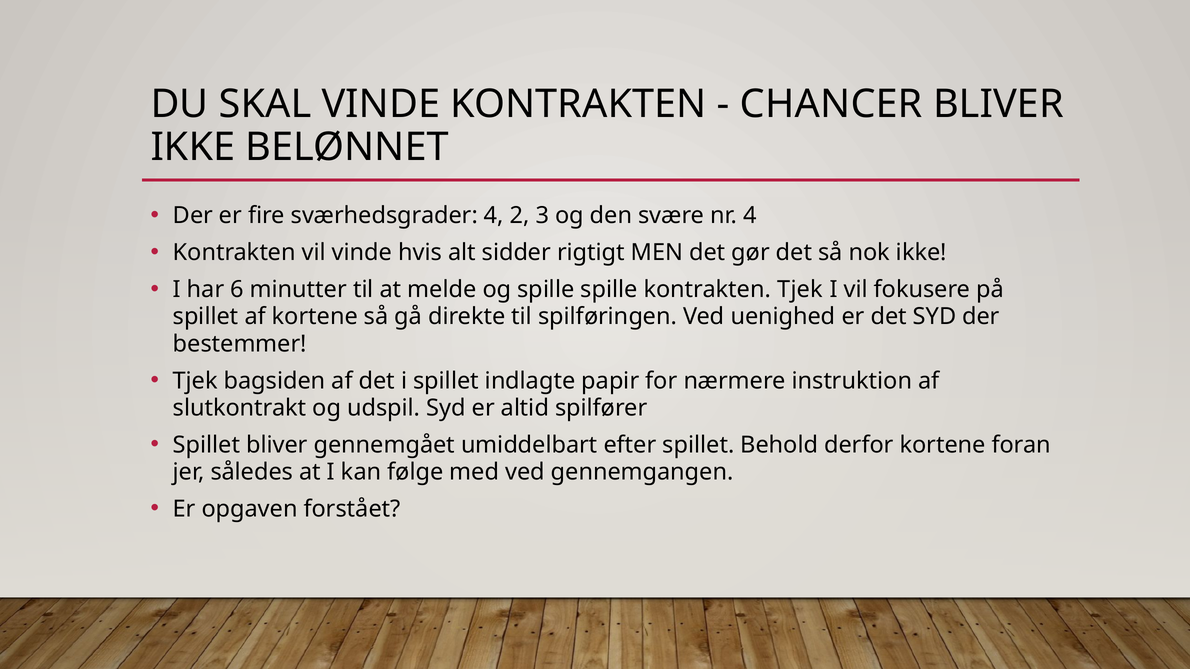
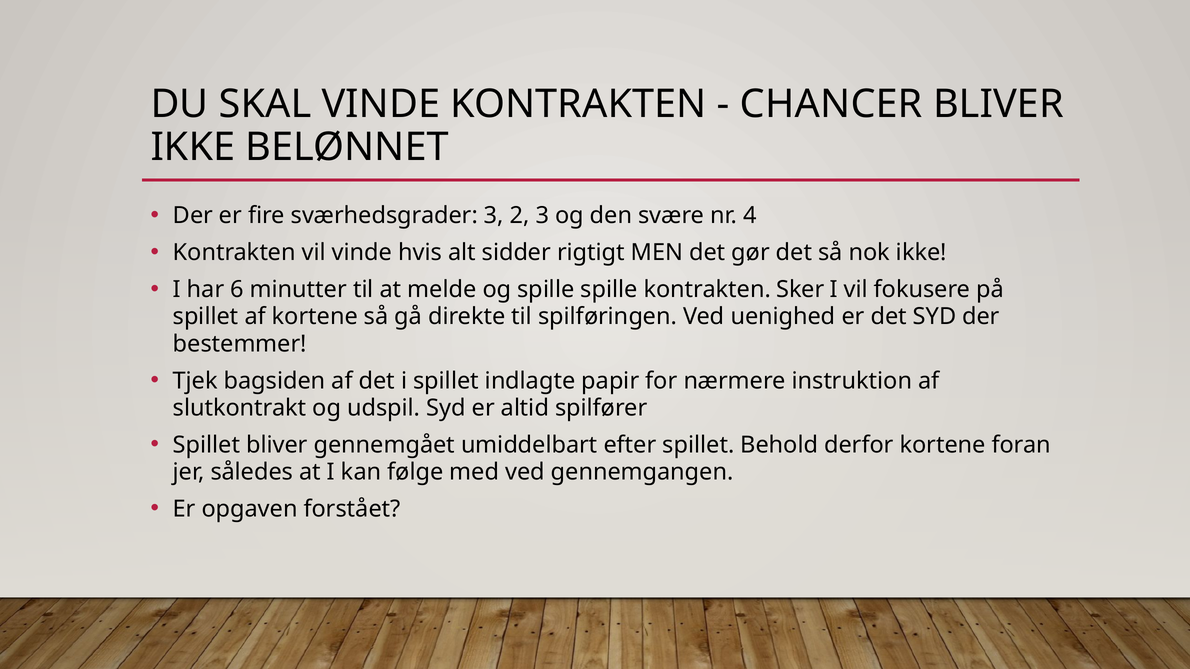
sværhedsgrader 4: 4 -> 3
kontrakten Tjek: Tjek -> Sker
